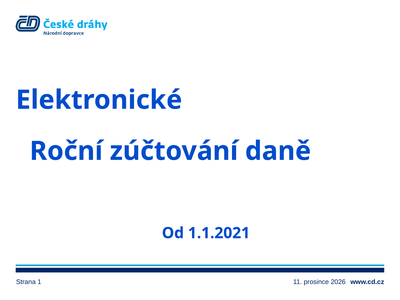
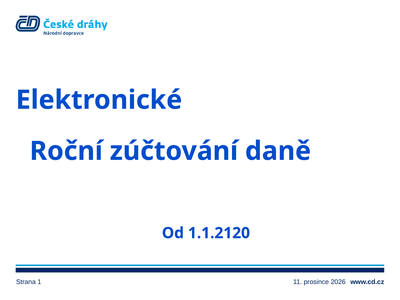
1.1.2021: 1.1.2021 -> 1.1.2120
